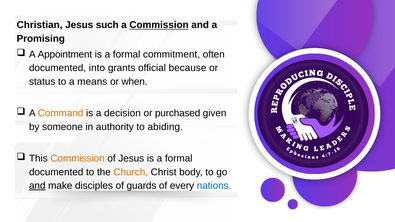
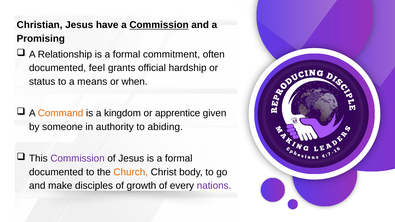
such: such -> have
Appointment: Appointment -> Relationship
into: into -> feel
because: because -> hardship
decision: decision -> kingdom
purchased: purchased -> apprentice
Commission at (78, 159) colour: orange -> purple
and at (37, 186) underline: present -> none
guards: guards -> growth
nations colour: blue -> purple
